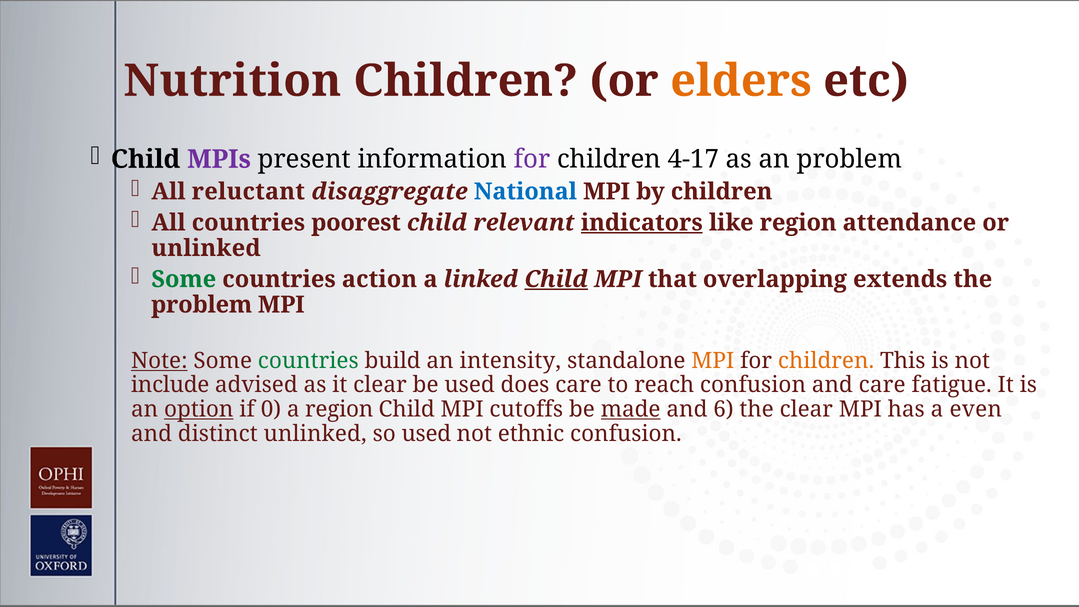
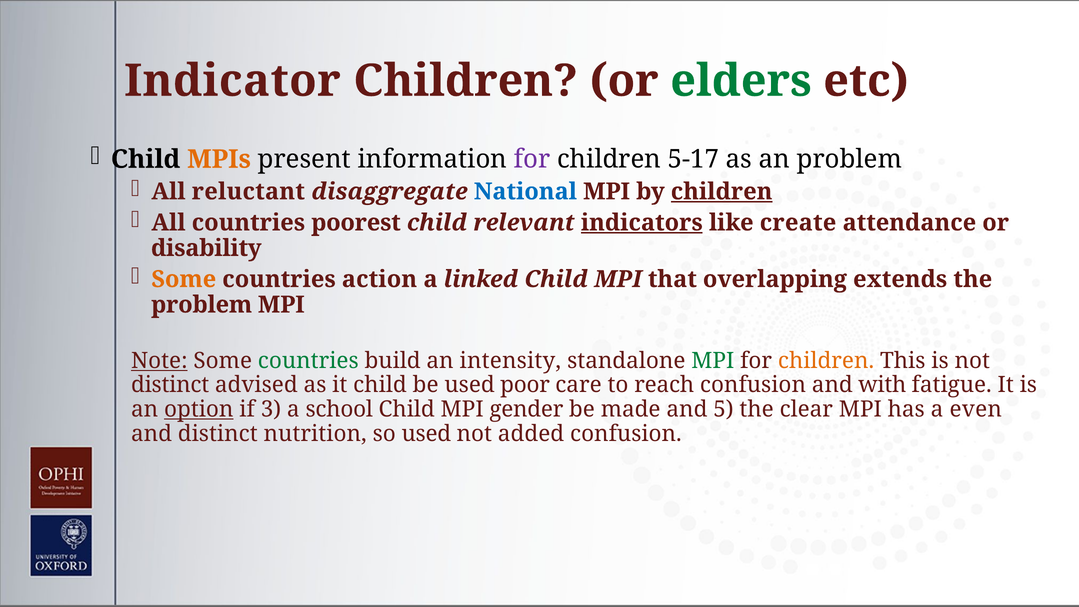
Nutrition: Nutrition -> Indicator
elders colour: orange -> green
MPIs colour: purple -> orange
4-17: 4-17 -> 5-17
children at (722, 192) underline: none -> present
like region: region -> create
unlinked at (206, 248): unlinked -> disability
Some at (184, 279) colour: green -> orange
Child at (556, 279) underline: present -> none
MPI at (713, 361) colour: orange -> green
include at (170, 385): include -> distinct
it clear: clear -> child
does: does -> poor
and care: care -> with
0: 0 -> 3
a region: region -> school
cutoffs: cutoffs -> gender
made underline: present -> none
6: 6 -> 5
distinct unlinked: unlinked -> nutrition
ethnic: ethnic -> added
